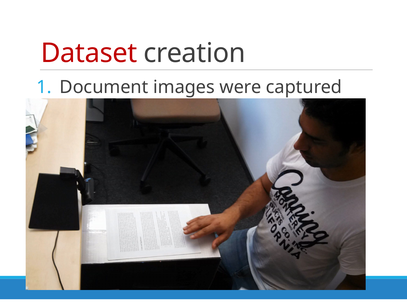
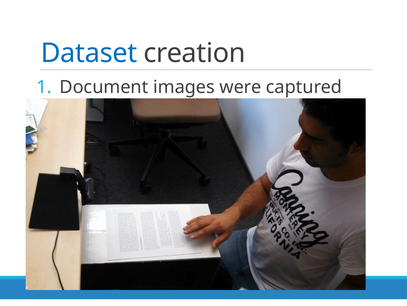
Dataset colour: red -> blue
